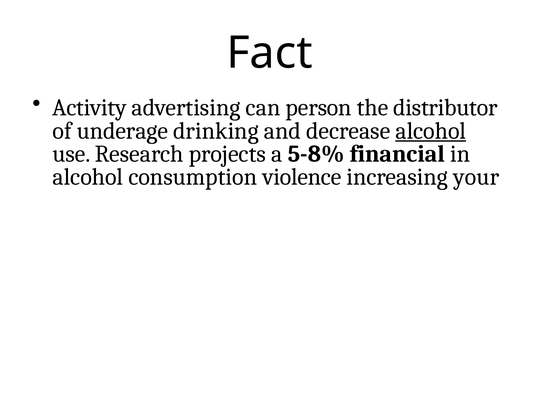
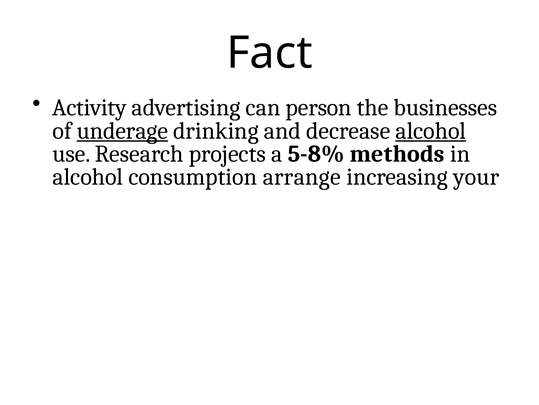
distributor: distributor -> businesses
underage underline: none -> present
financial: financial -> methods
violence: violence -> arrange
